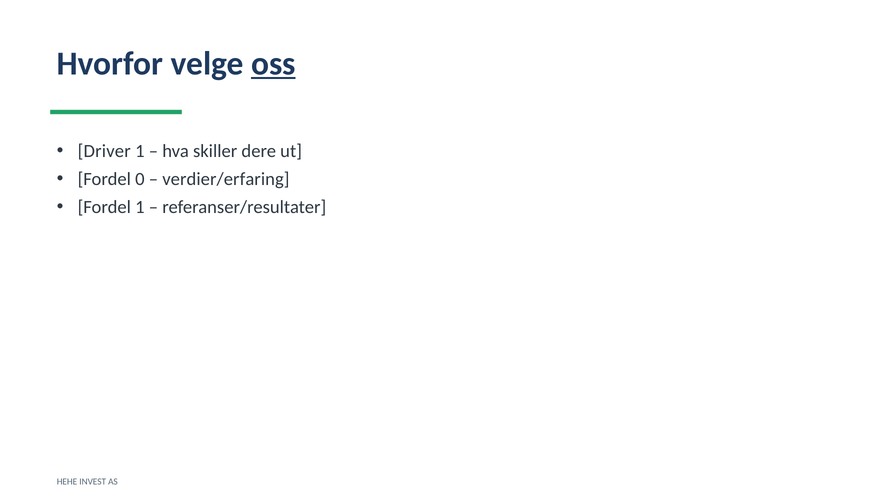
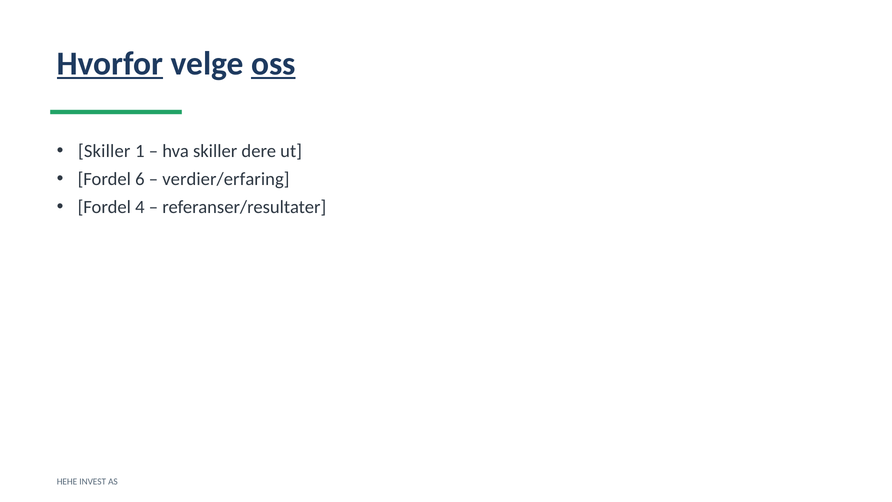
Hvorfor underline: none -> present
Driver at (104, 151): Driver -> Skiller
0: 0 -> 6
Fordel 1: 1 -> 4
